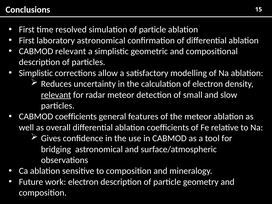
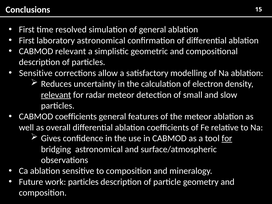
simulation of particle: particle -> general
Simplistic at (36, 73): Simplistic -> Sensitive
for at (227, 138) underline: none -> present
work electron: electron -> particles
